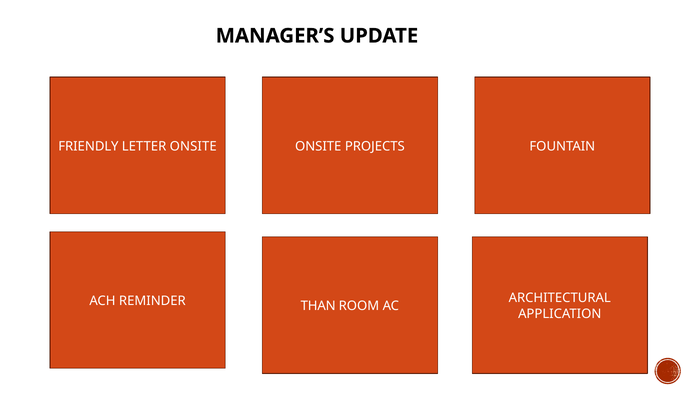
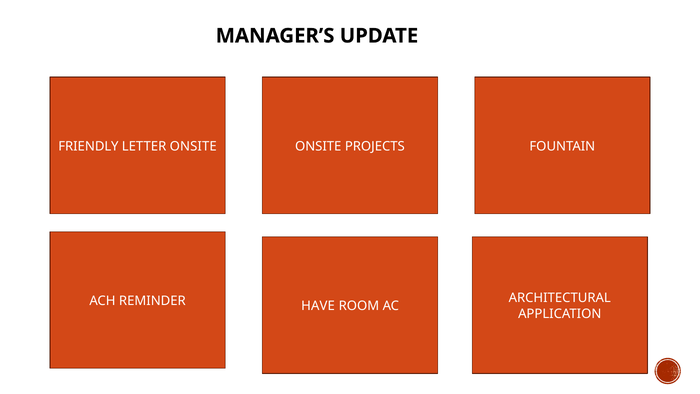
THAN: THAN -> HAVE
